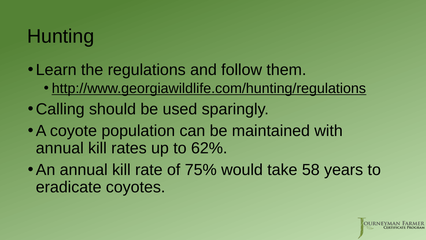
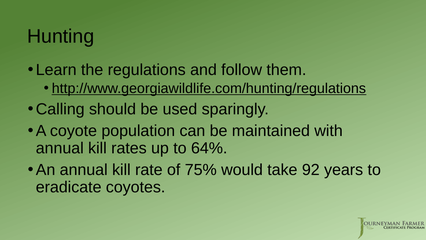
62%: 62% -> 64%
58: 58 -> 92
